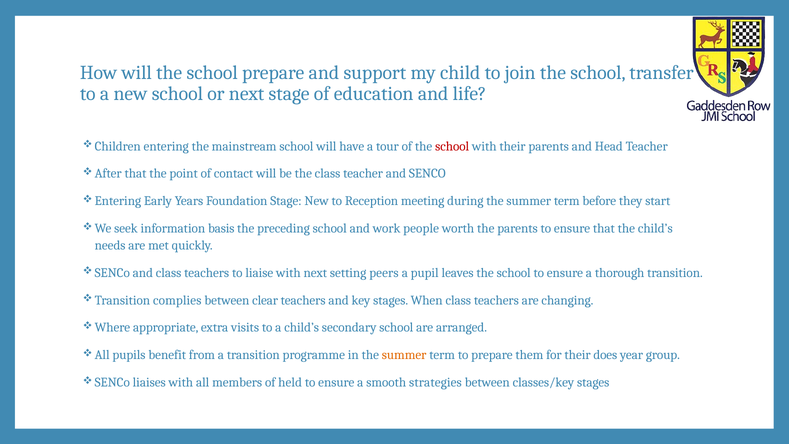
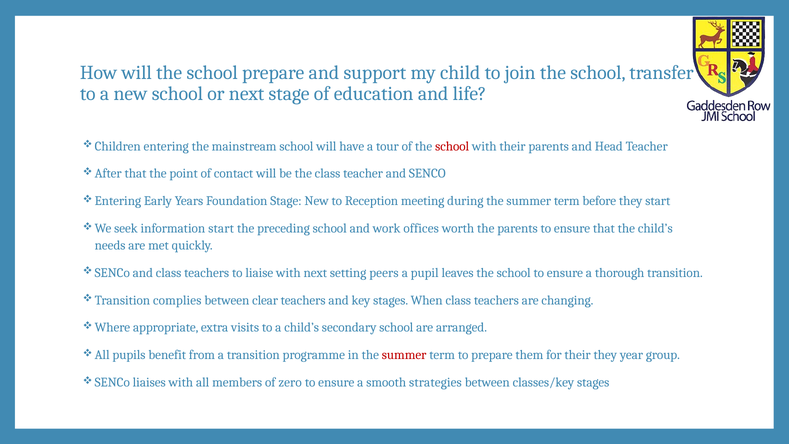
information basis: basis -> start
people: people -> offices
summer at (404, 355) colour: orange -> red
their does: does -> they
held: held -> zero
